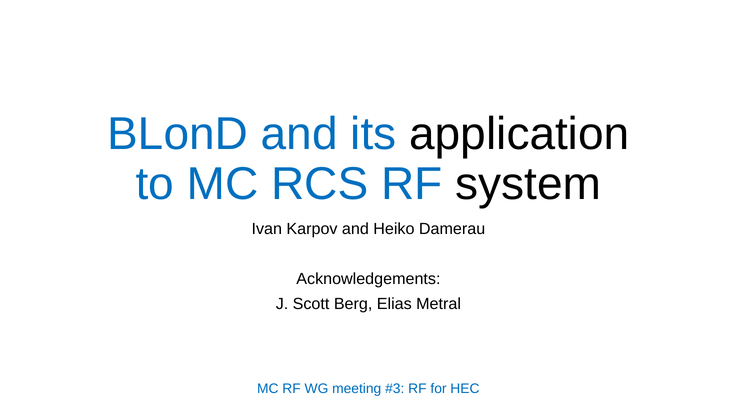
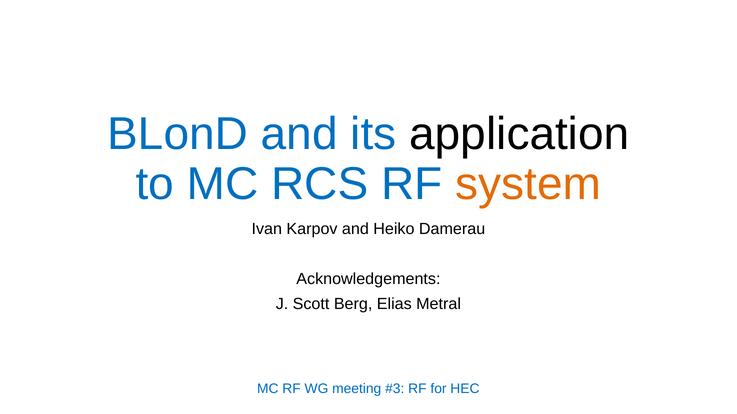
system colour: black -> orange
